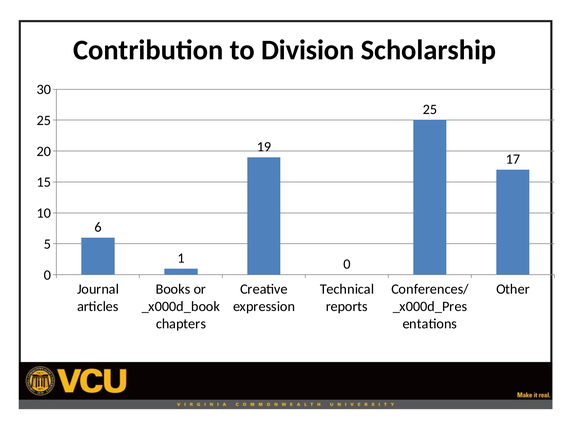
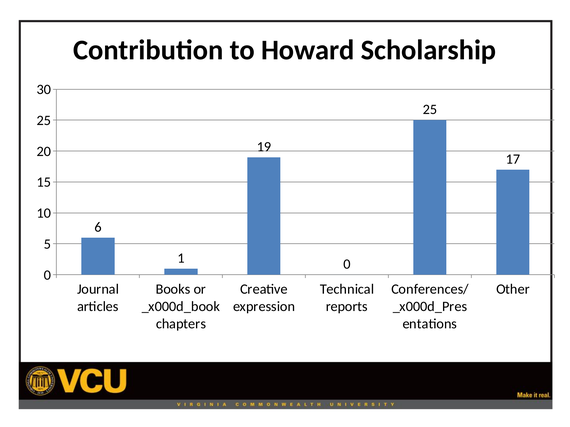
Division: Division -> Howard
